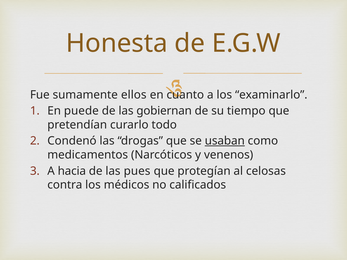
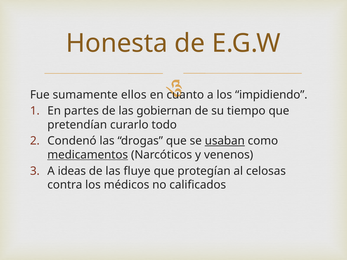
examinarlo: examinarlo -> impidiendo
puede: puede -> partes
medicamentos underline: none -> present
hacia: hacia -> ideas
pues: pues -> fluye
